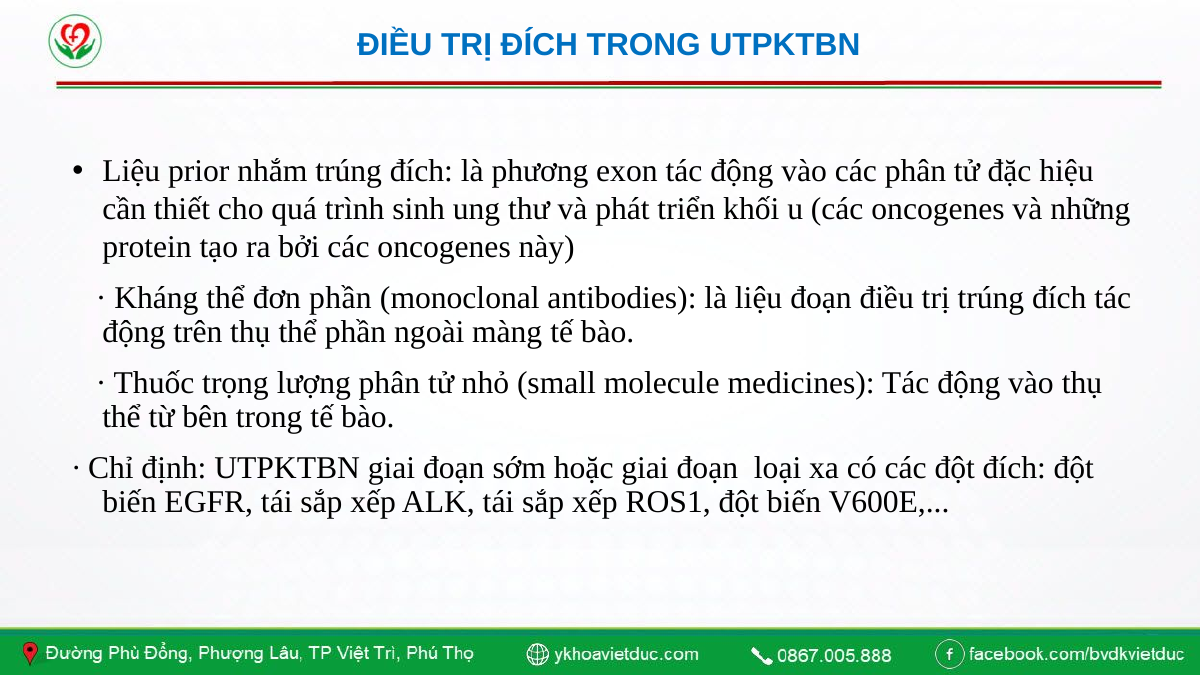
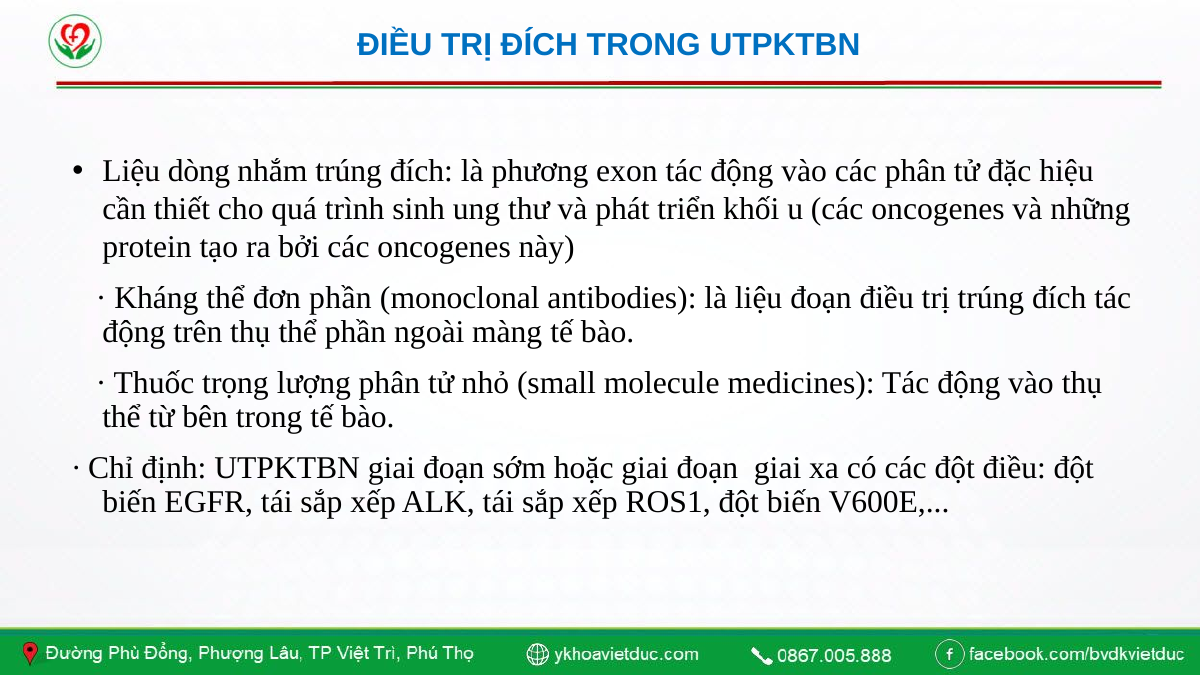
prior: prior -> dòng
đoạn loại: loại -> giai
đột đích: đích -> điều
